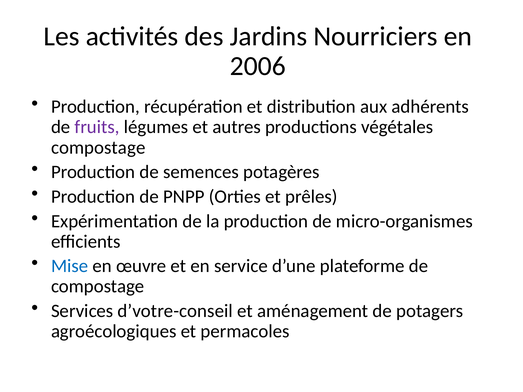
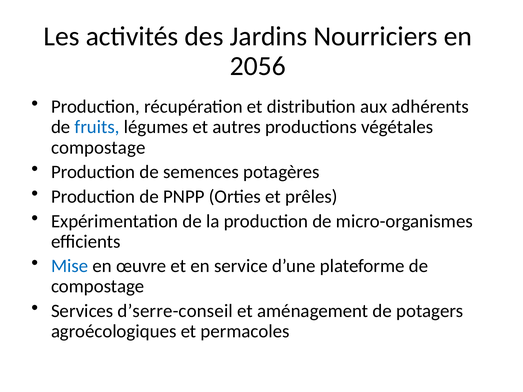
2006: 2006 -> 2056
fruits colour: purple -> blue
d’votre-conseil: d’votre-conseil -> d’serre-conseil
